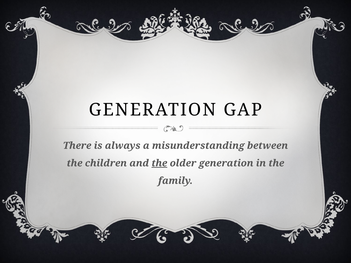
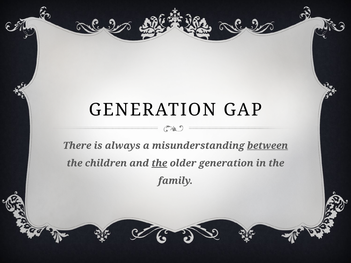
between underline: none -> present
